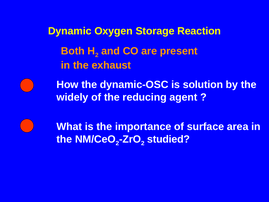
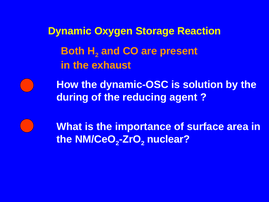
widely: widely -> during
studied: studied -> nuclear
